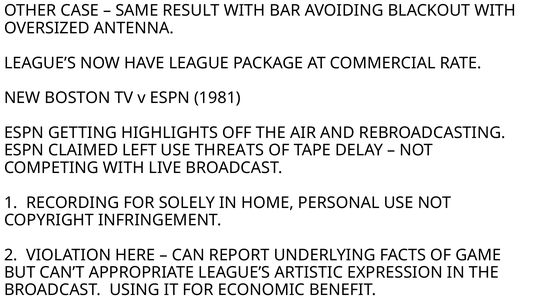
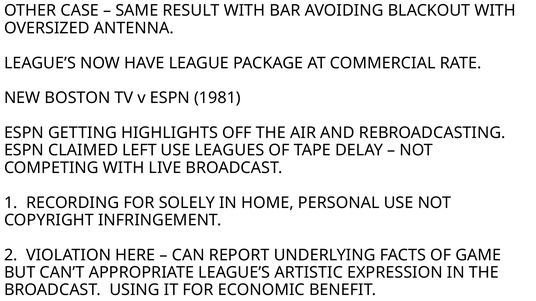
THREATS: THREATS -> LEAGUES
